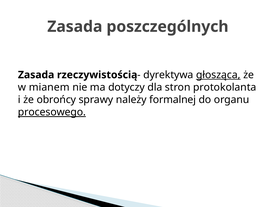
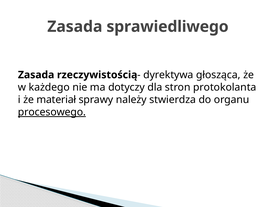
poszczególnych: poszczególnych -> sprawiedliwego
głosząca underline: present -> none
mianem: mianem -> każdego
obrońcy: obrońcy -> materiał
formalnej: formalnej -> stwierdza
